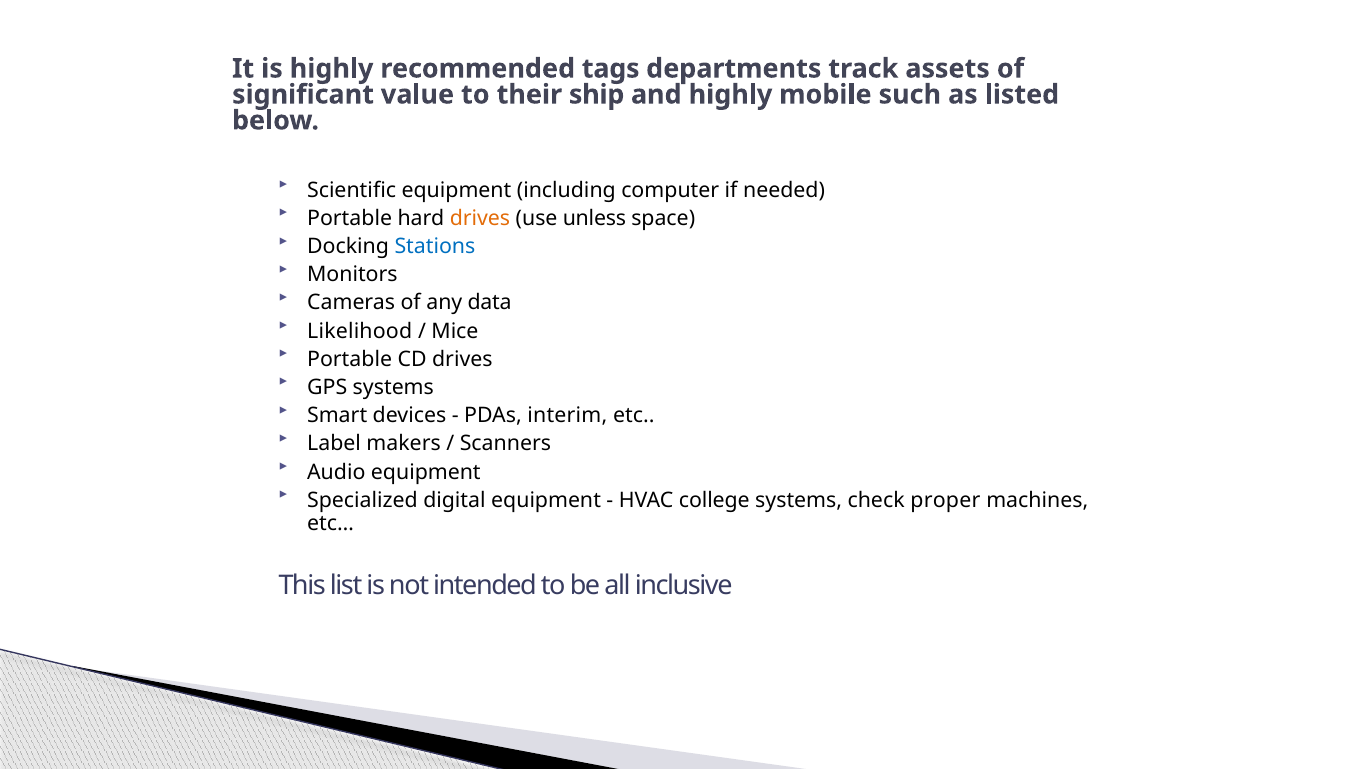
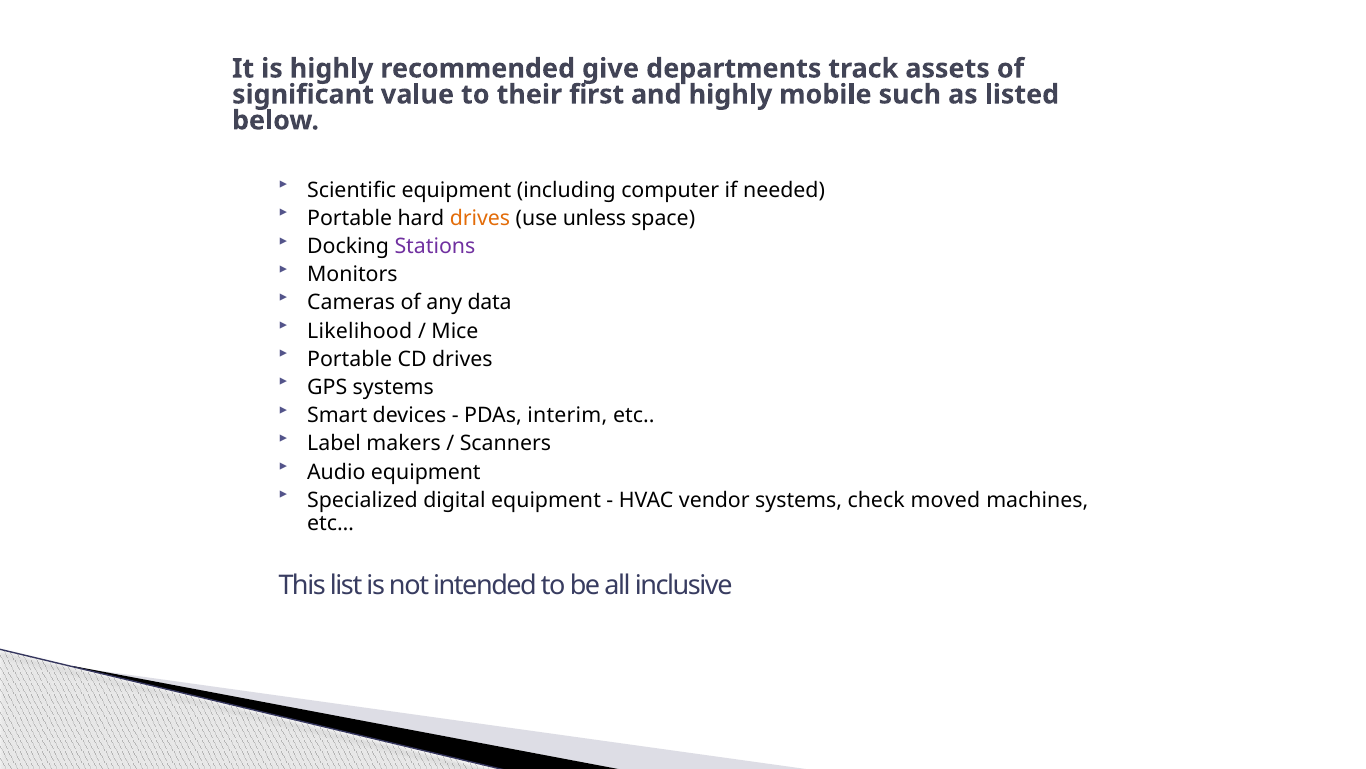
tags: tags -> give
ship: ship -> first
Stations colour: blue -> purple
college: college -> vendor
proper: proper -> moved
